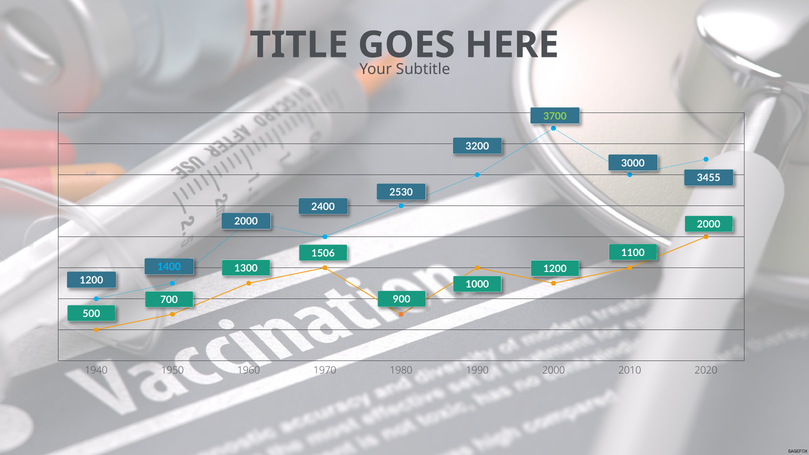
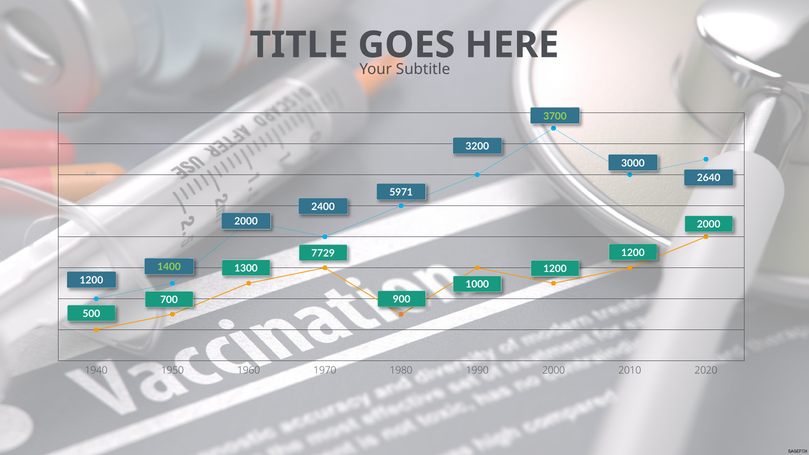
3455: 3455 -> 2640
2530: 2530 -> 5971
1100 at (633, 253): 1100 -> 1200
1506: 1506 -> 7729
1400 colour: light blue -> light green
